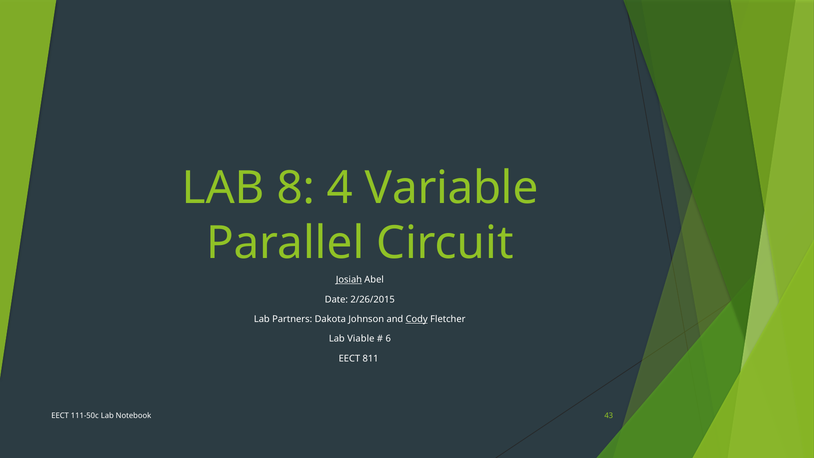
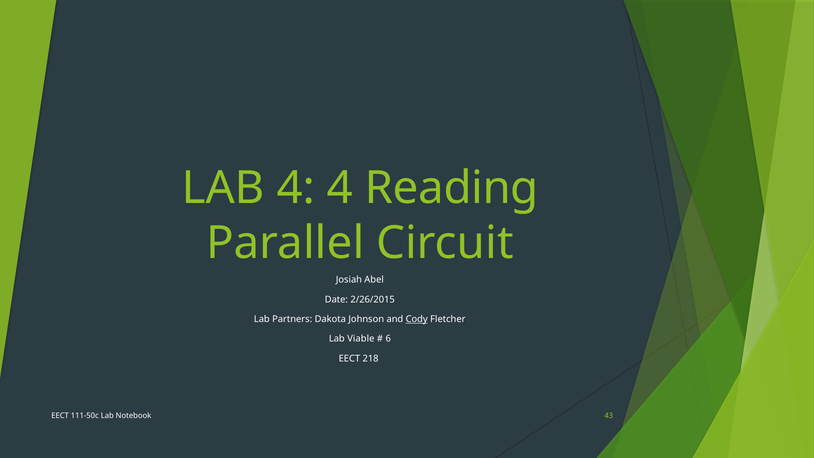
LAB 8: 8 -> 4
Variable: Variable -> Reading
Josiah underline: present -> none
811: 811 -> 218
